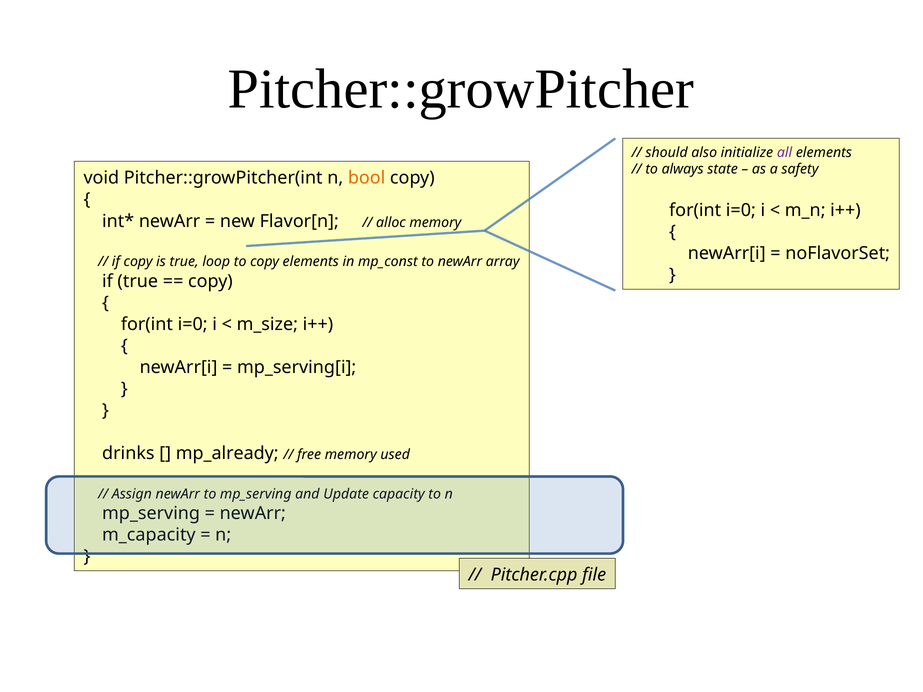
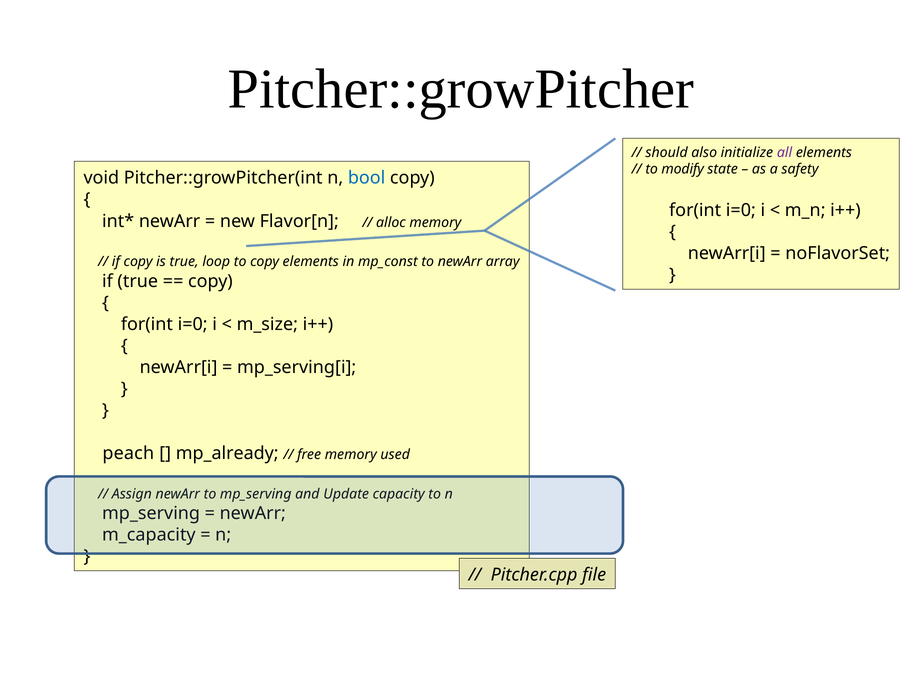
always: always -> modify
bool colour: orange -> blue
drinks: drinks -> peach
